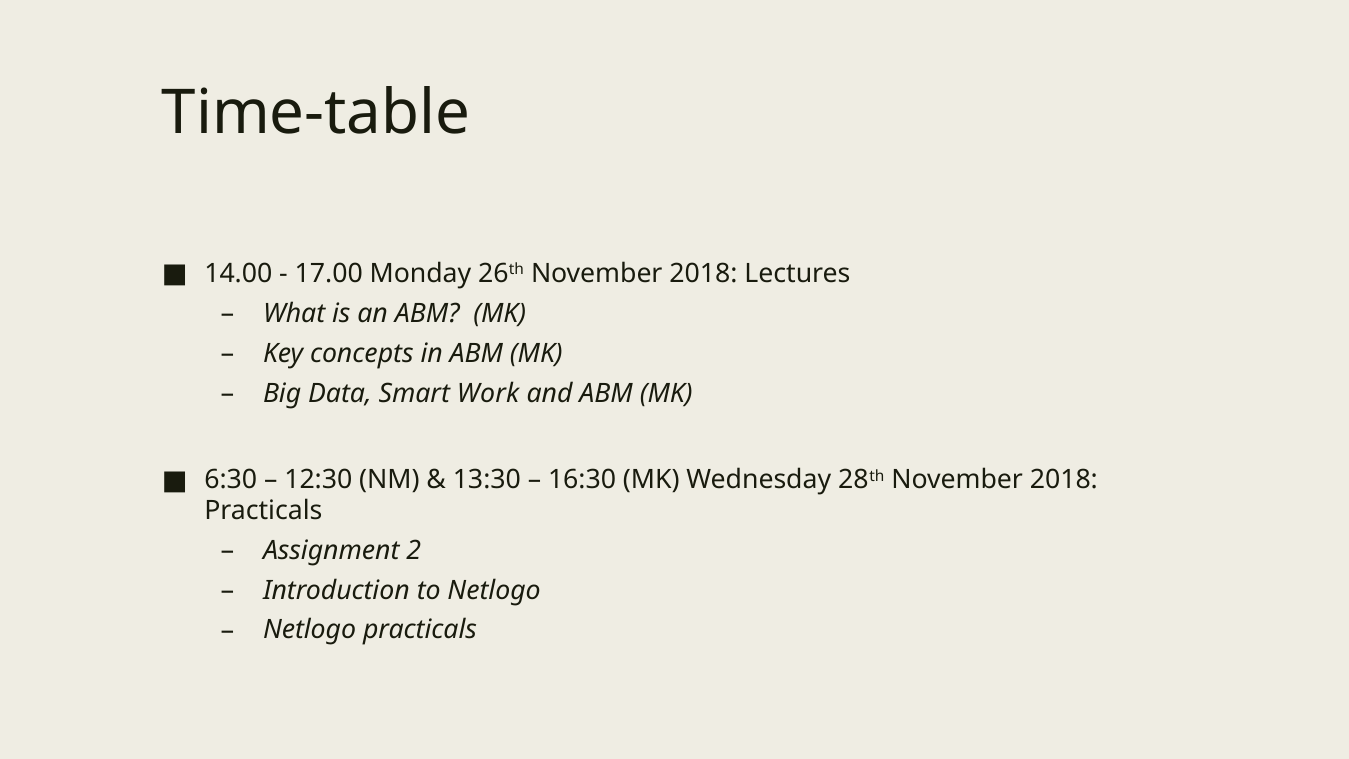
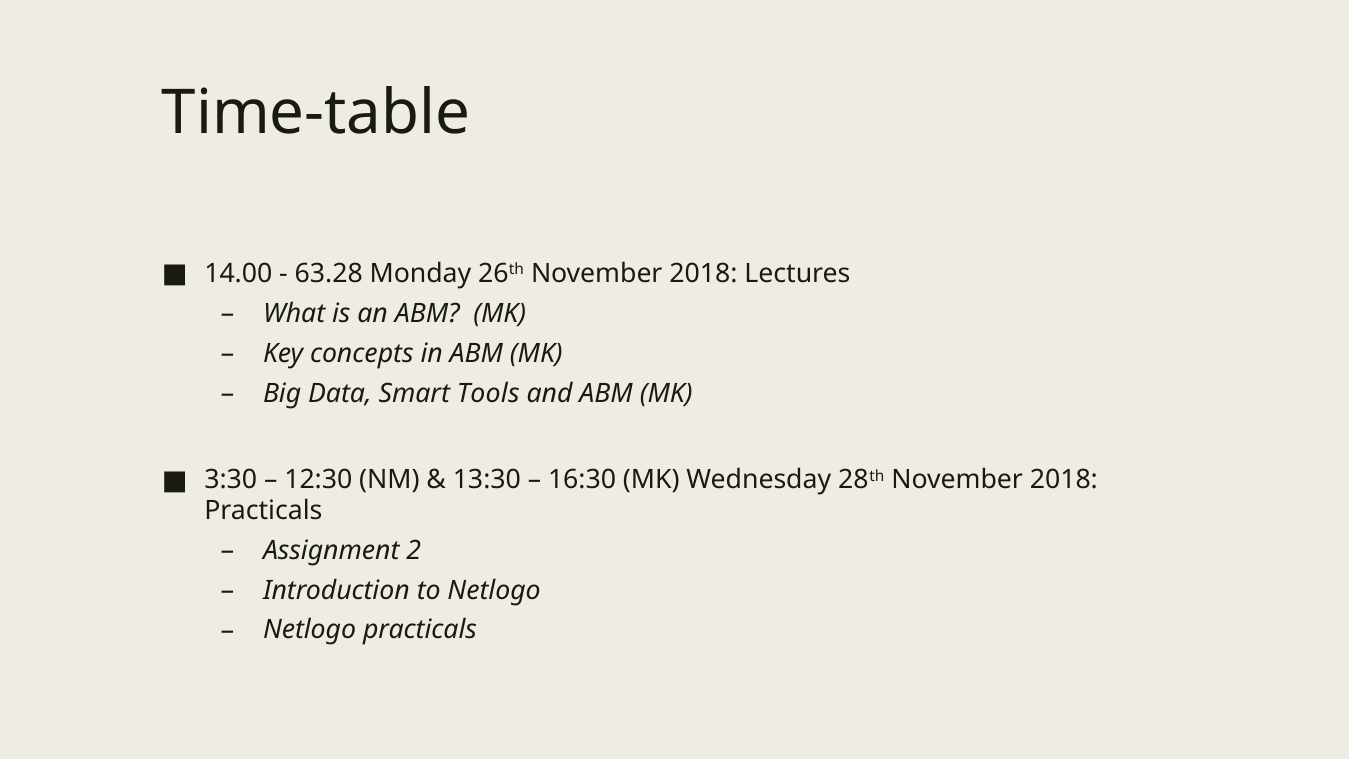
17.00: 17.00 -> 63.28
Work: Work -> Tools
6:30: 6:30 -> 3:30
